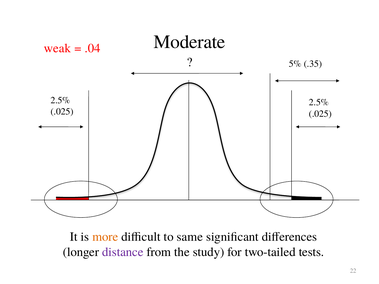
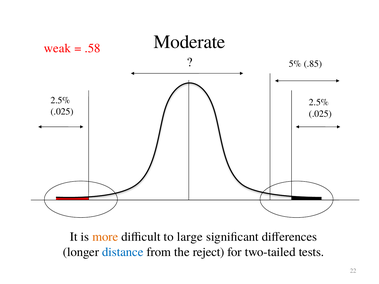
.04: .04 -> .58
.35: .35 -> .85
same: same -> large
distance colour: purple -> blue
study: study -> reject
